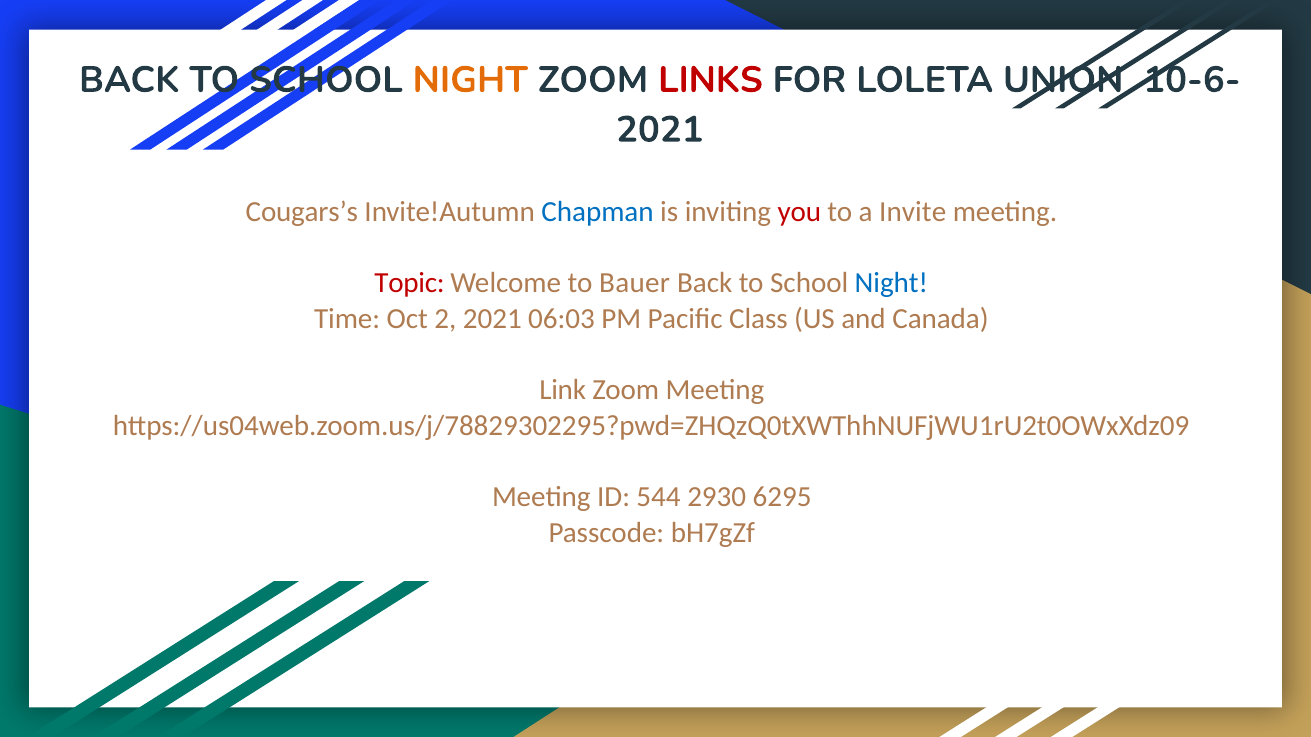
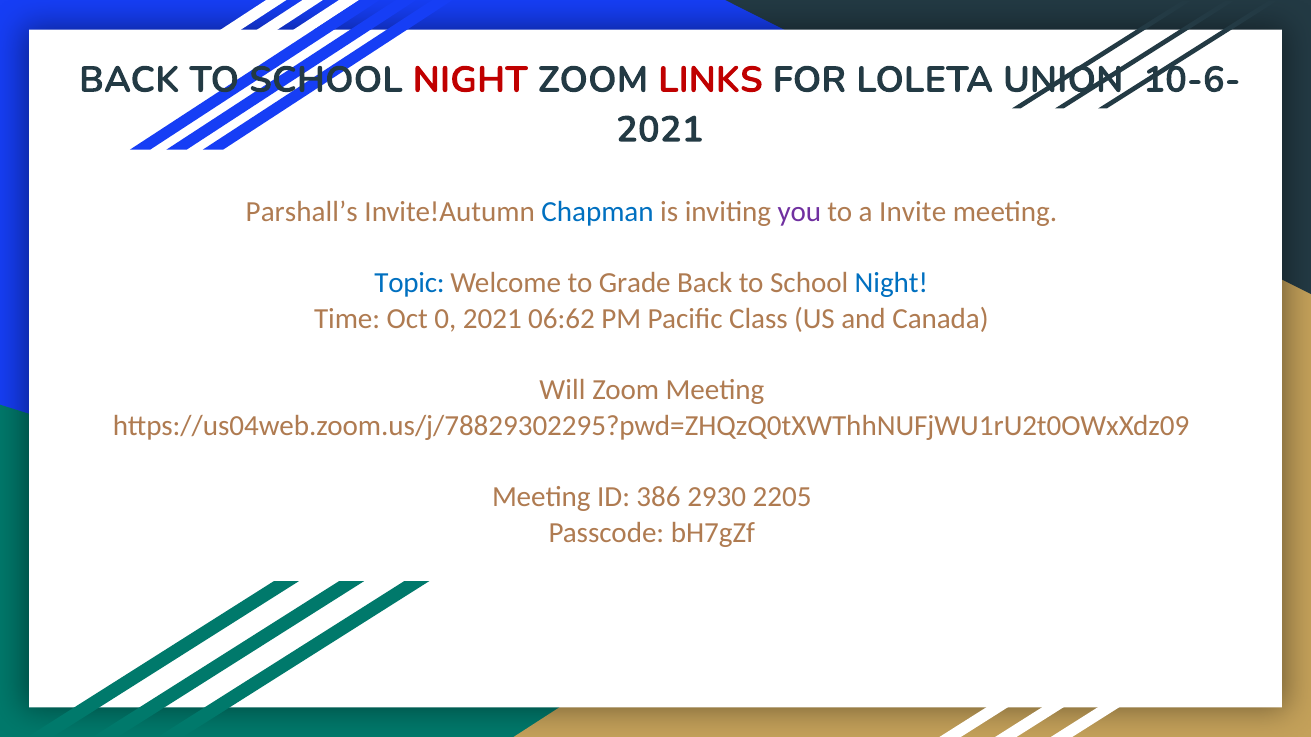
NIGHT at (470, 80) colour: orange -> red
Cougars’s: Cougars’s -> Parshall’s
you colour: red -> purple
Topic colour: red -> blue
Bauer: Bauer -> Grade
2: 2 -> 0
06:03: 06:03 -> 06:62
Link: Link -> Will
544: 544 -> 386
6295: 6295 -> 2205
